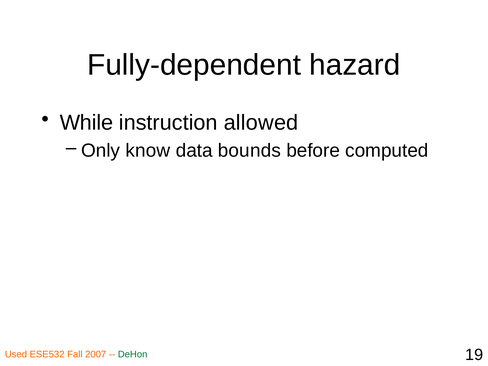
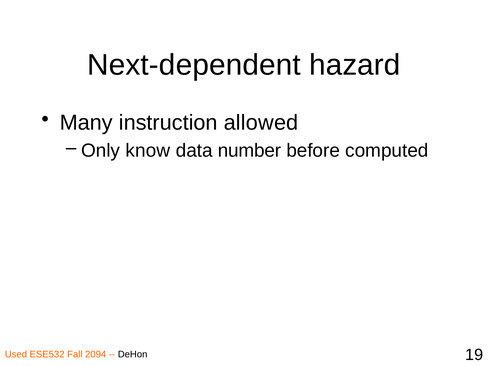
Fully-dependent: Fully-dependent -> Next-dependent
While: While -> Many
bounds: bounds -> number
2007: 2007 -> 2094
DeHon colour: green -> black
